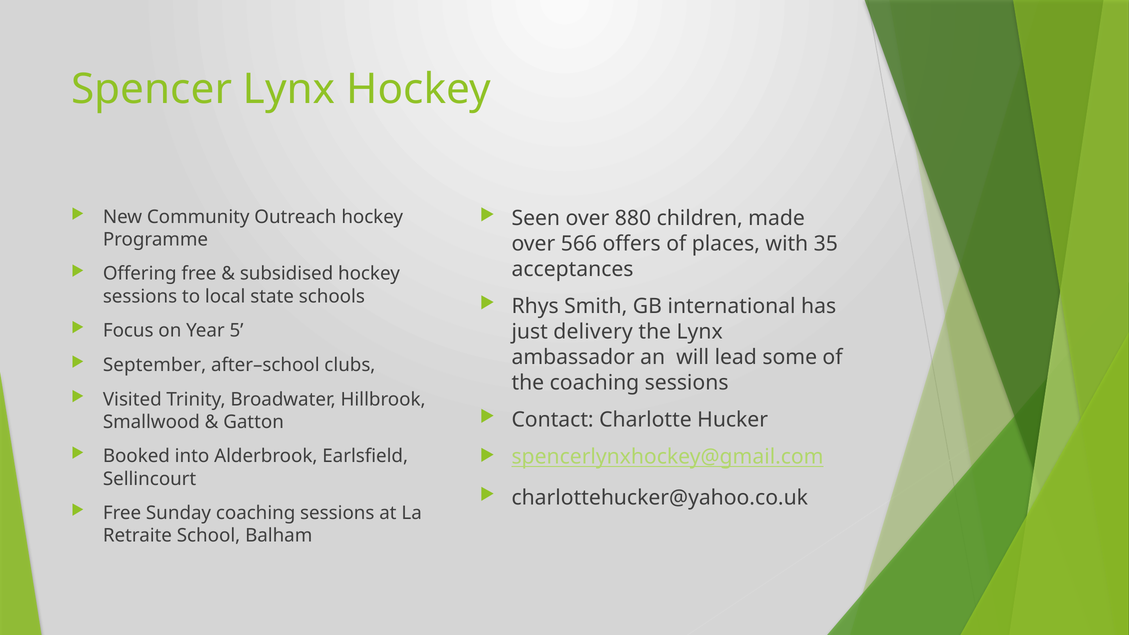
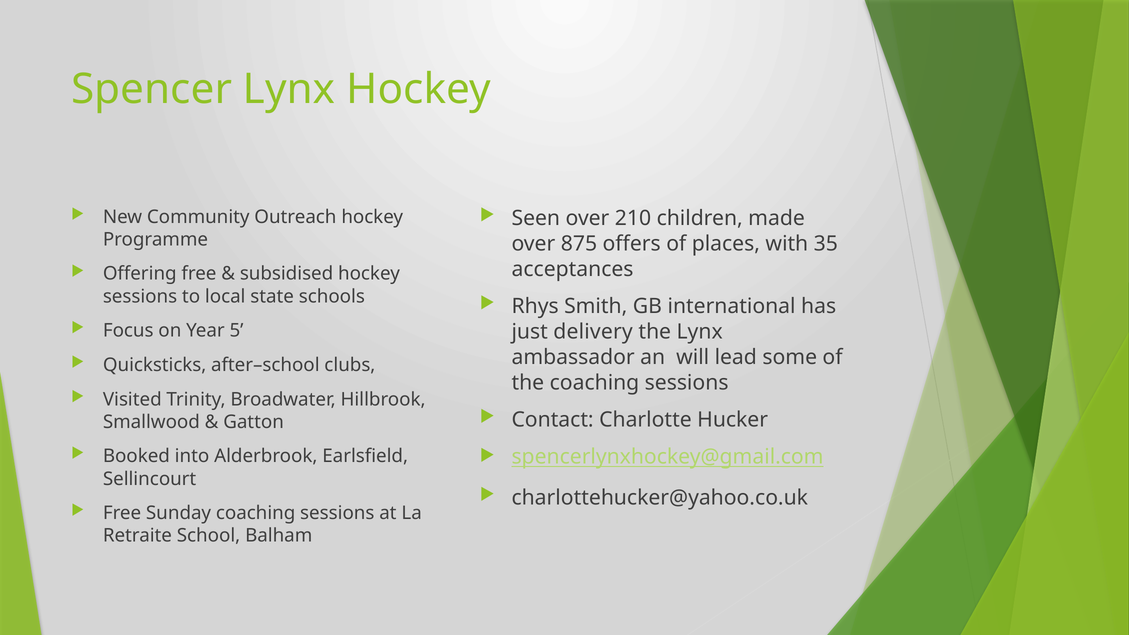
880: 880 -> 210
566: 566 -> 875
September: September -> Quicksticks
